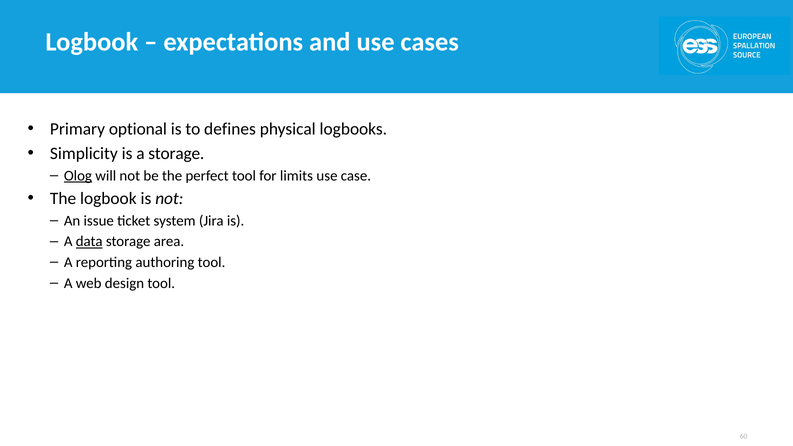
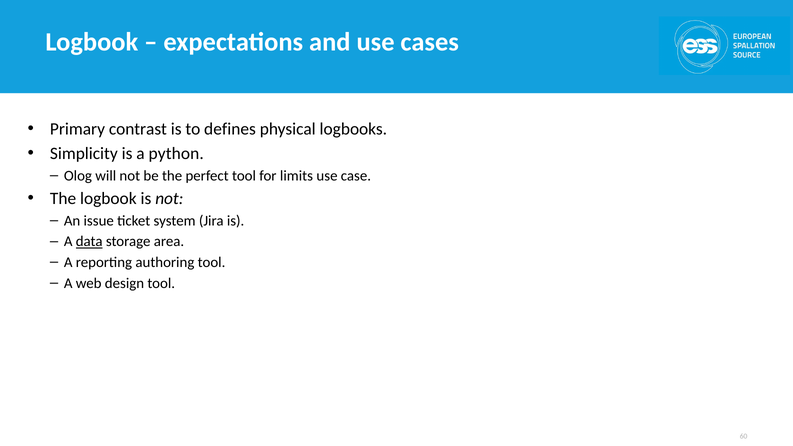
optional: optional -> contrast
a storage: storage -> python
Olog underline: present -> none
